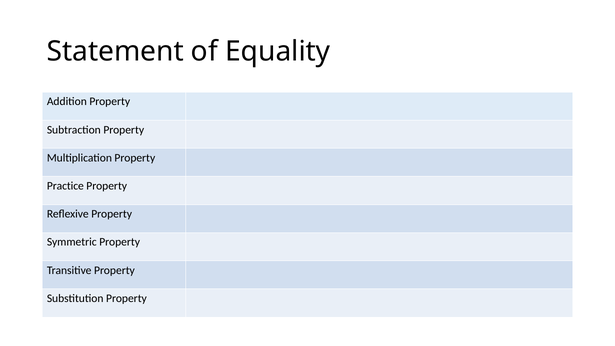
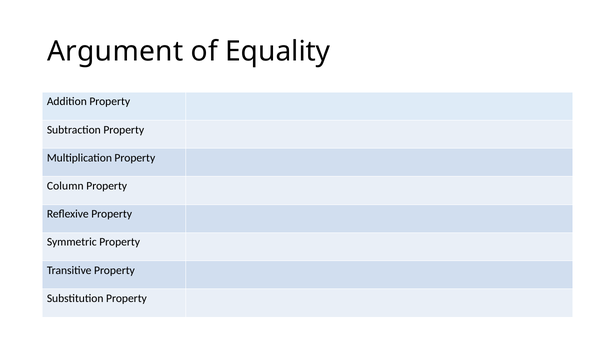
Statement: Statement -> Argument
Practice: Practice -> Column
